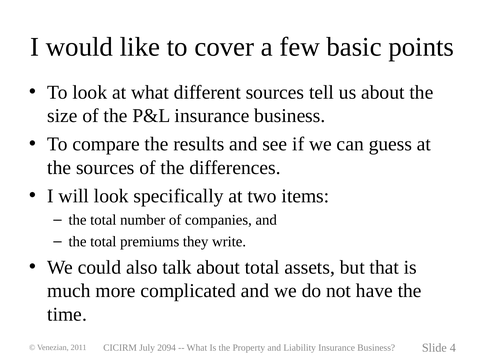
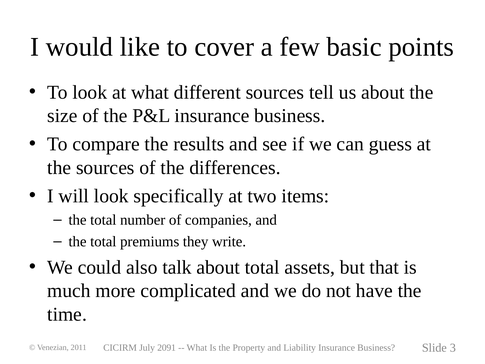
2094: 2094 -> 2091
4: 4 -> 3
